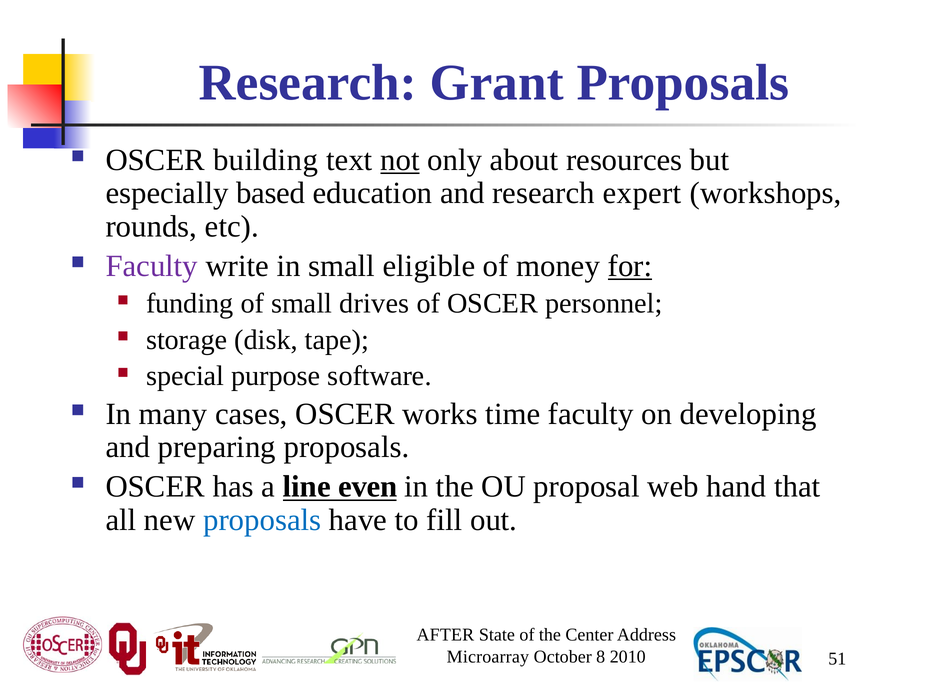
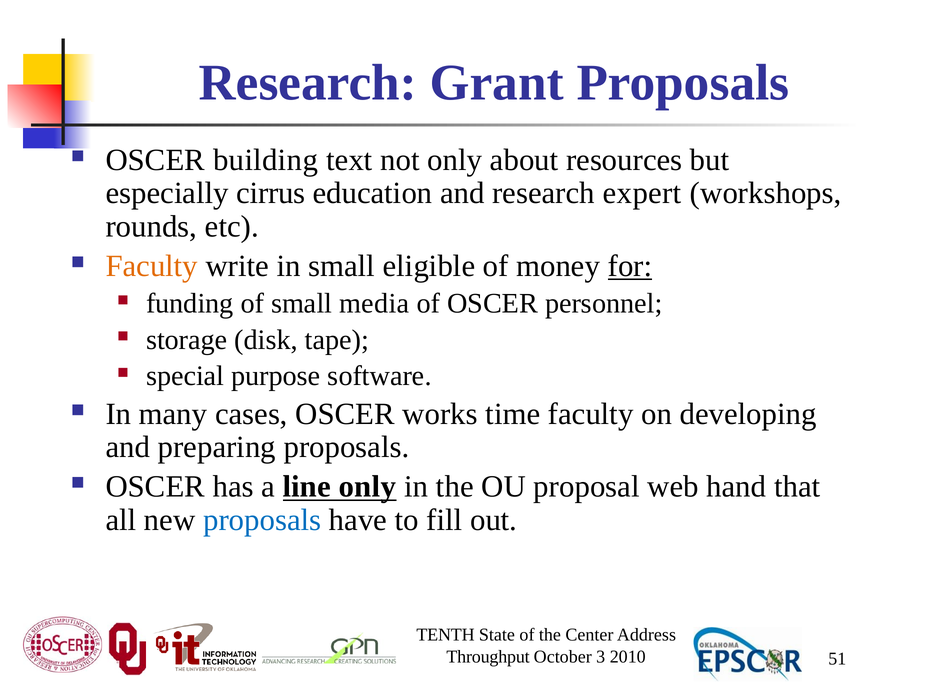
not underline: present -> none
based: based -> cirrus
Faculty at (152, 266) colour: purple -> orange
drives: drives -> media
line even: even -> only
AFTER: AFTER -> TENTH
Microarray: Microarray -> Throughput
8: 8 -> 3
